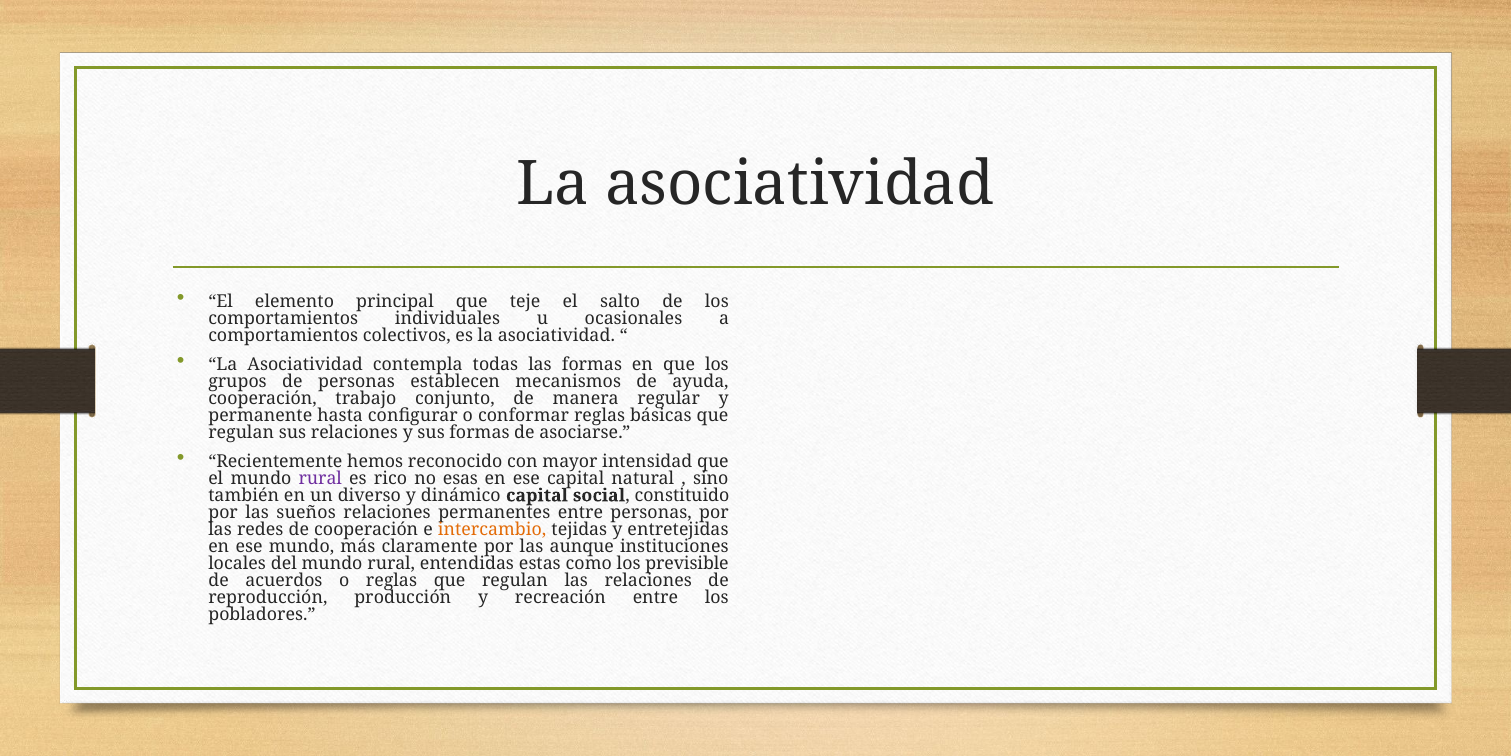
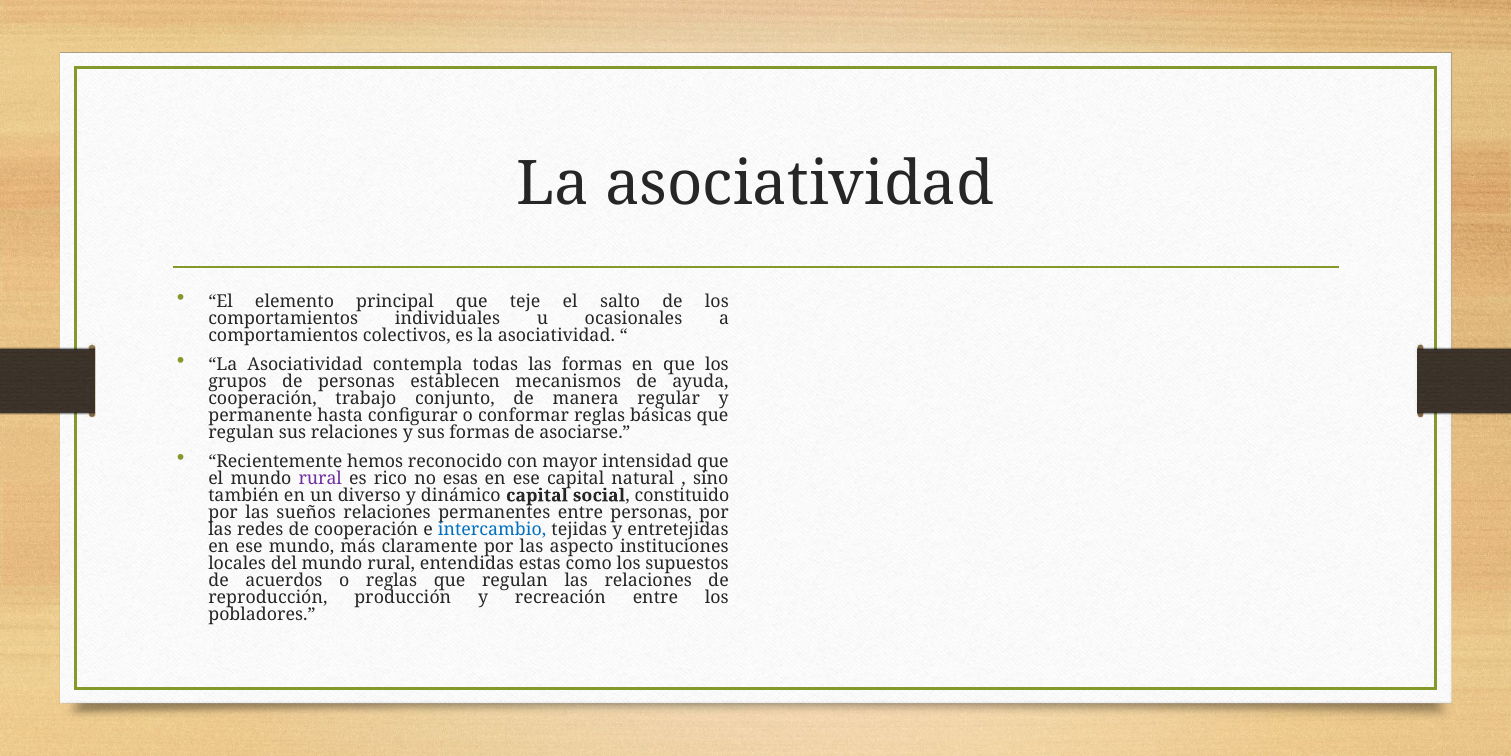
intercambio colour: orange -> blue
aunque: aunque -> aspecto
previsible: previsible -> supuestos
